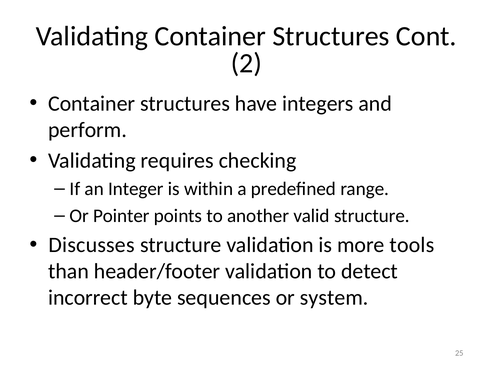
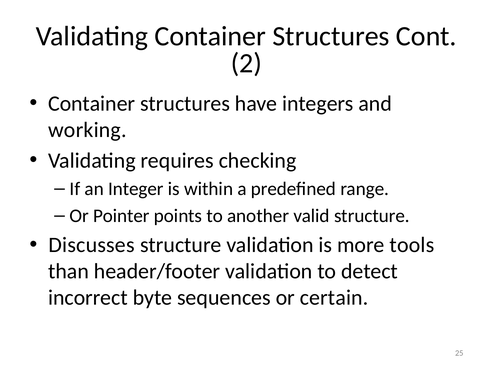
perform: perform -> working
system: system -> certain
